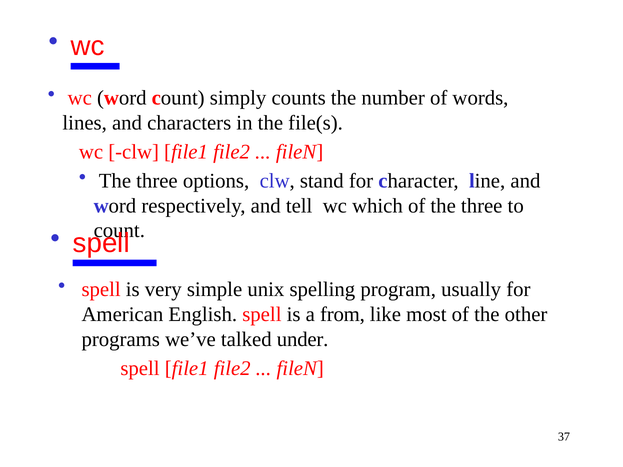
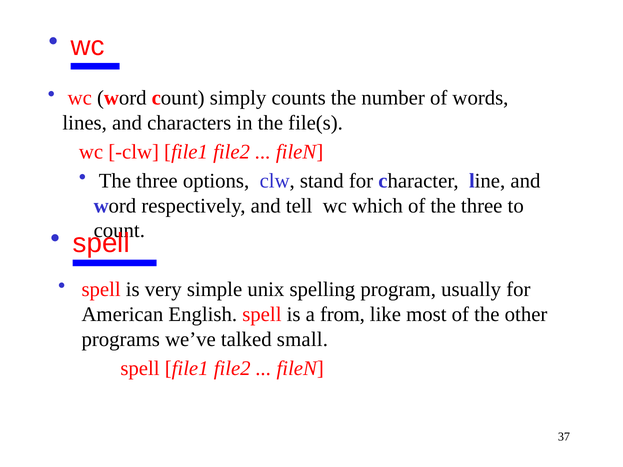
under: under -> small
